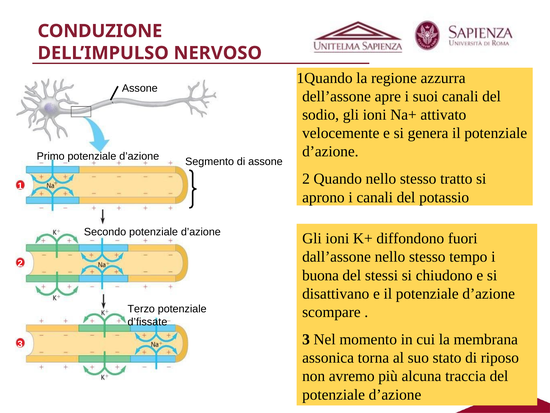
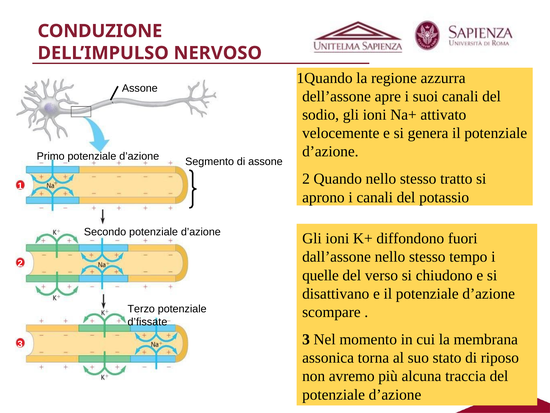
buona: buona -> quelle
stessi: stessi -> verso
